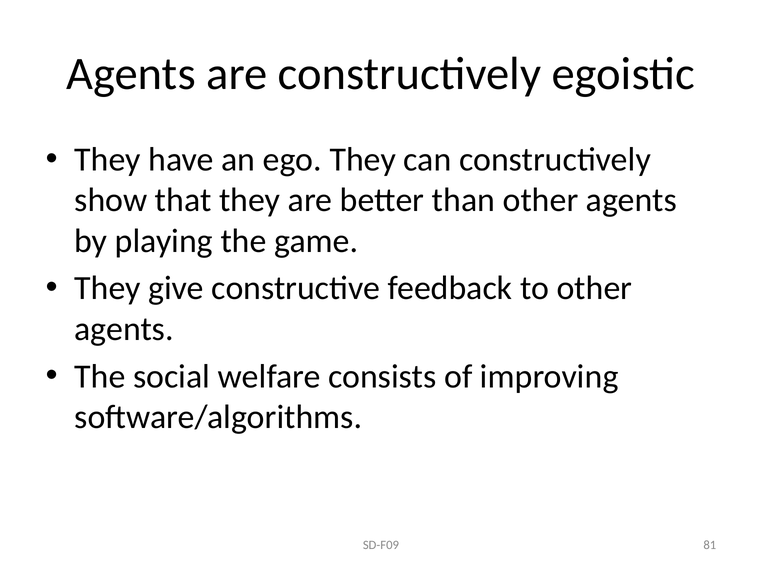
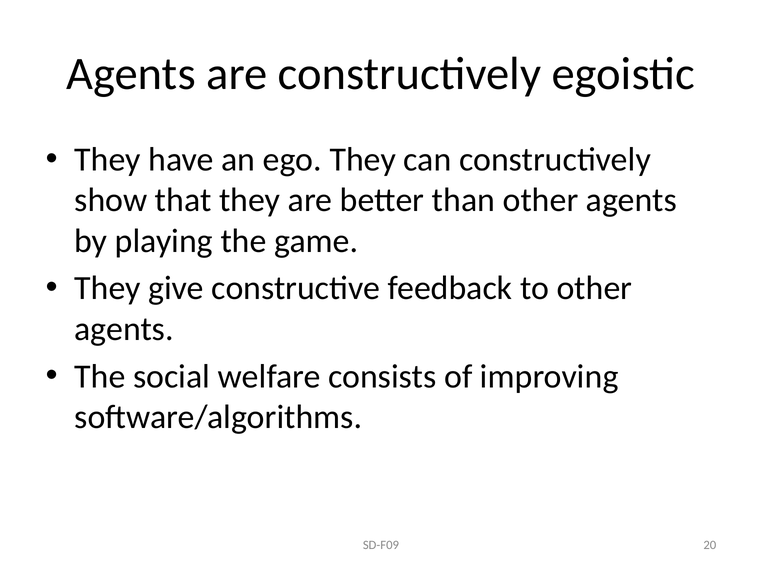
81: 81 -> 20
